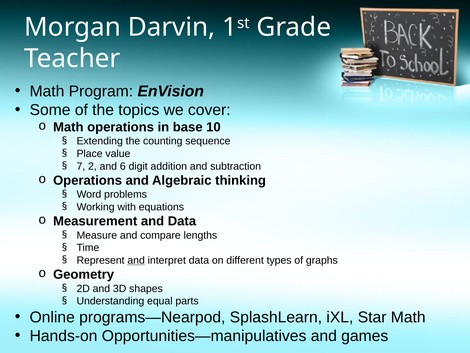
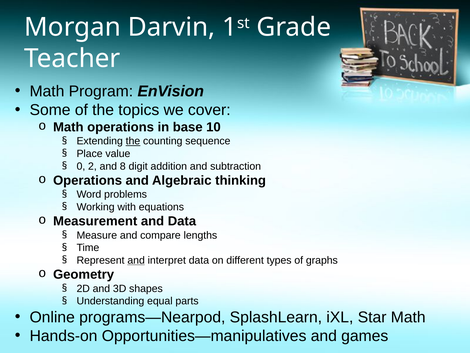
the at (133, 141) underline: none -> present
7: 7 -> 0
6: 6 -> 8
